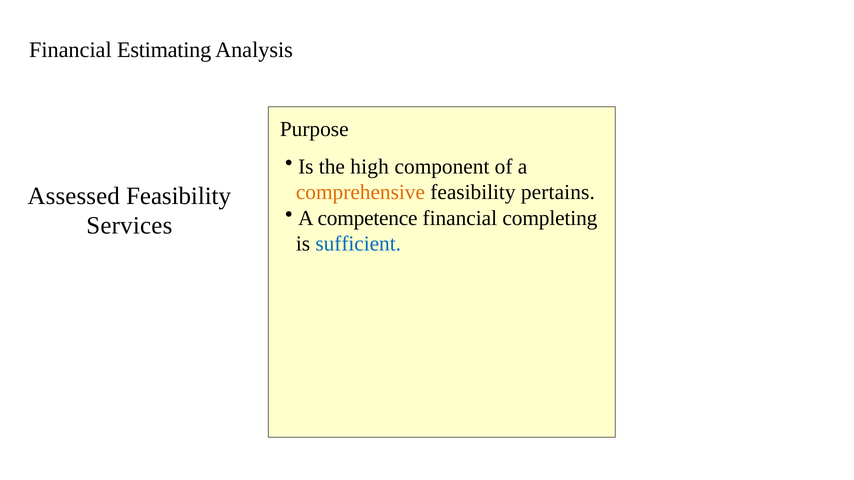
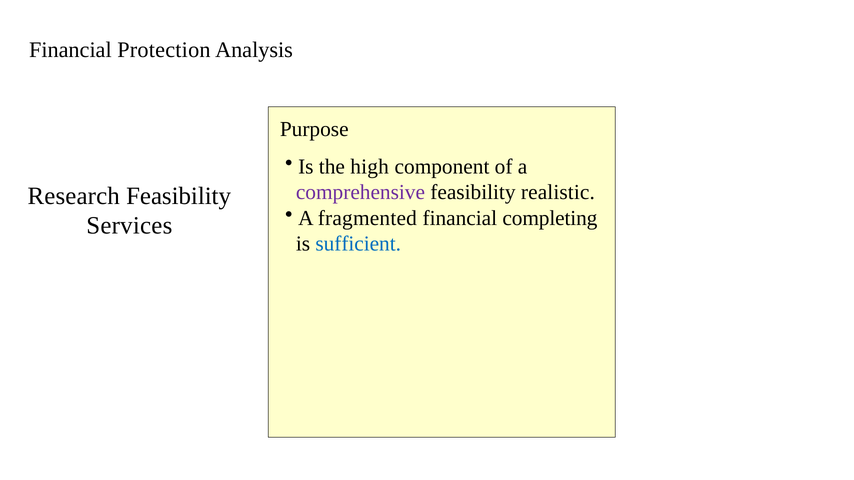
Estimating: Estimating -> Protection
comprehensive colour: orange -> purple
pertains: pertains -> realistic
Assessed: Assessed -> Research
competence: competence -> fragmented
